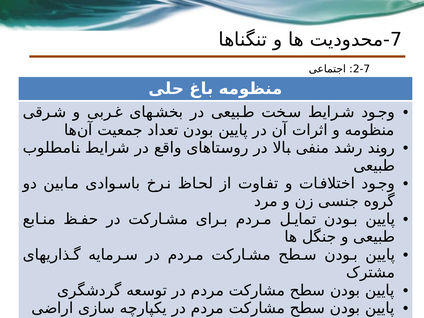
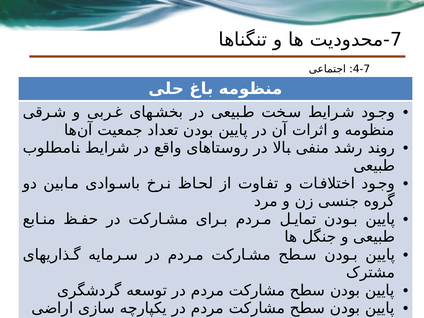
2-7: 2-7 -> 4-7
